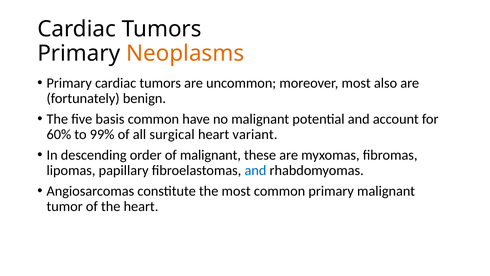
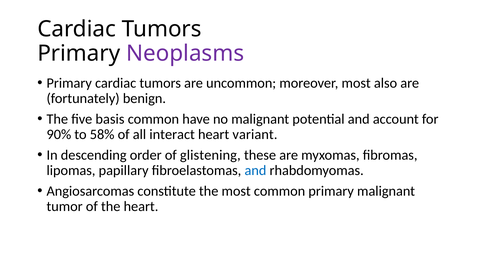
Neoplasms colour: orange -> purple
60%: 60% -> 90%
99%: 99% -> 58%
surgical: surgical -> interact
of malignant: malignant -> glistening
